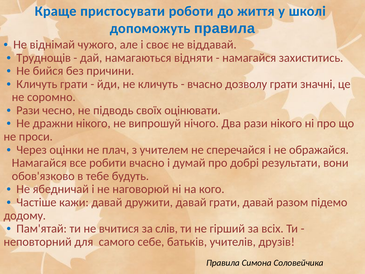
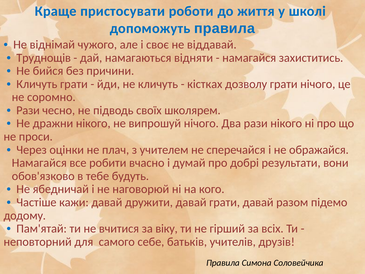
вчасно at (205, 84): вчасно -> кістках
грати значні: значні -> нічого
оцінювати: оцінювати -> школярем
слів: слів -> віку
